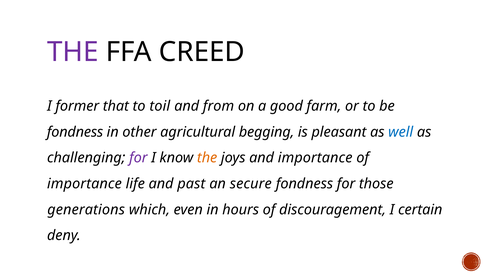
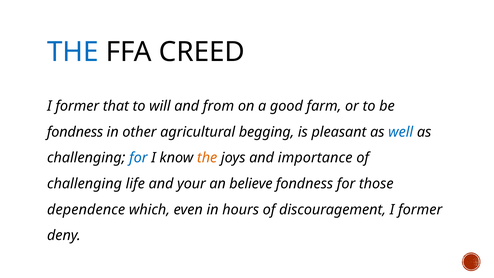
THE at (73, 52) colour: purple -> blue
toil: toil -> will
for at (138, 158) colour: purple -> blue
importance at (84, 184): importance -> challenging
past: past -> your
secure: secure -> believe
generations: generations -> dependence
discouragement I certain: certain -> former
